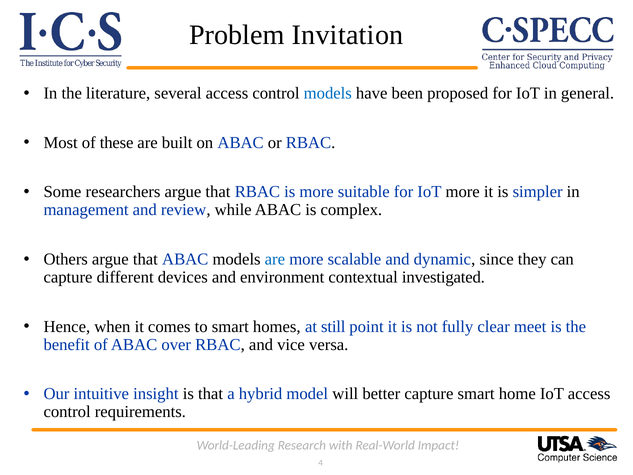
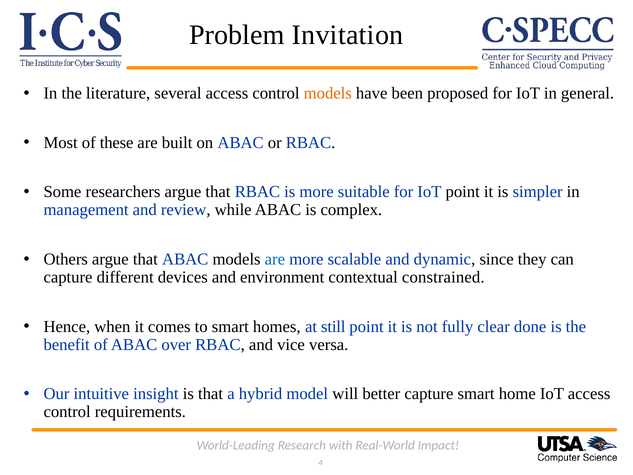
models at (328, 93) colour: blue -> orange
IoT more: more -> point
investigated: investigated -> constrained
meet: meet -> done
